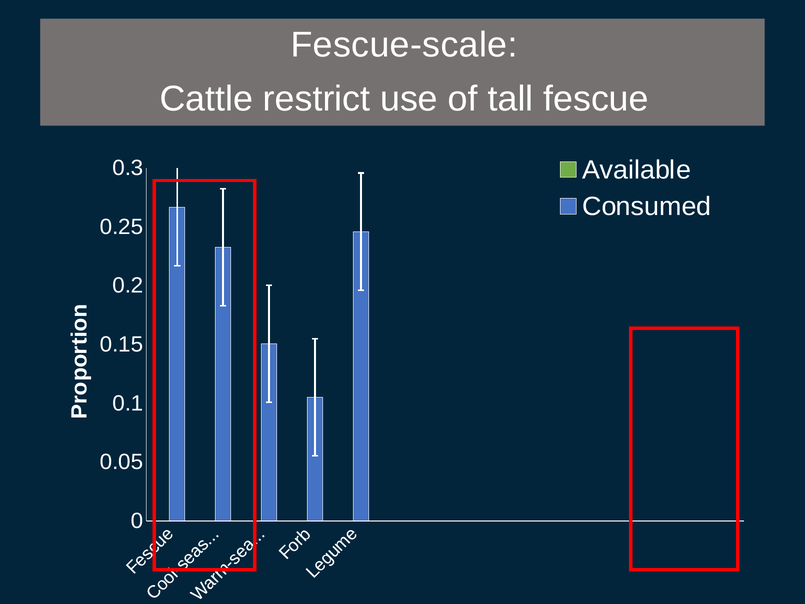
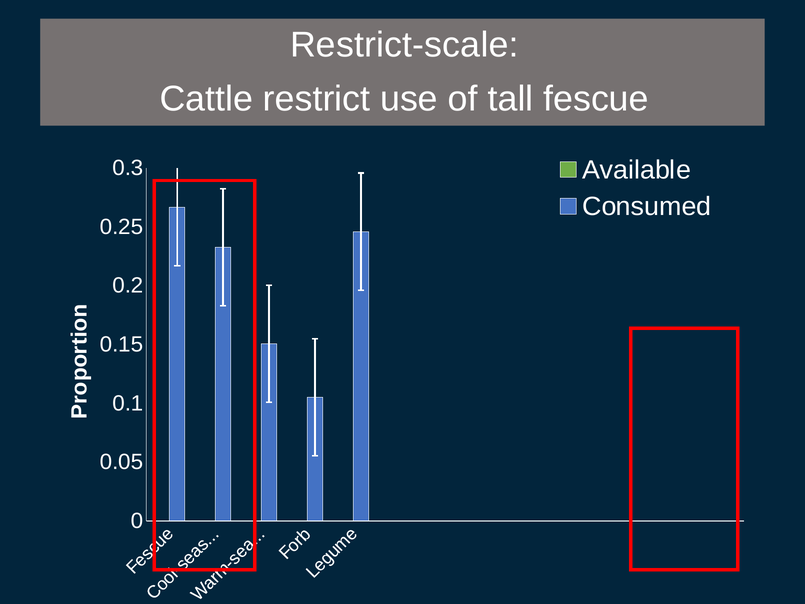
Fescue-scale: Fescue-scale -> Restrict-scale
